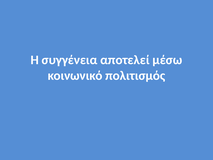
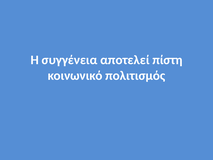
μέσω: μέσω -> πίστη
